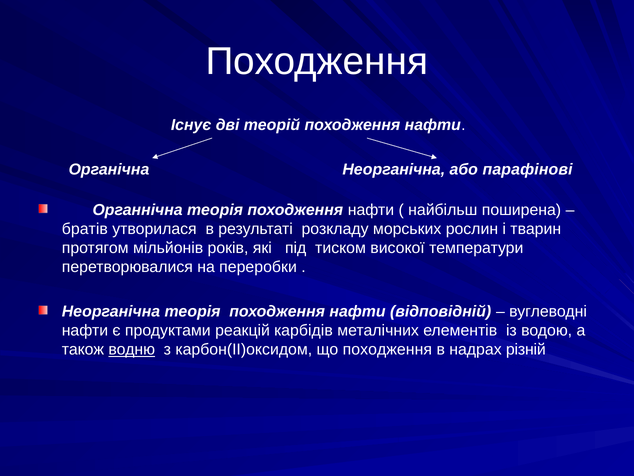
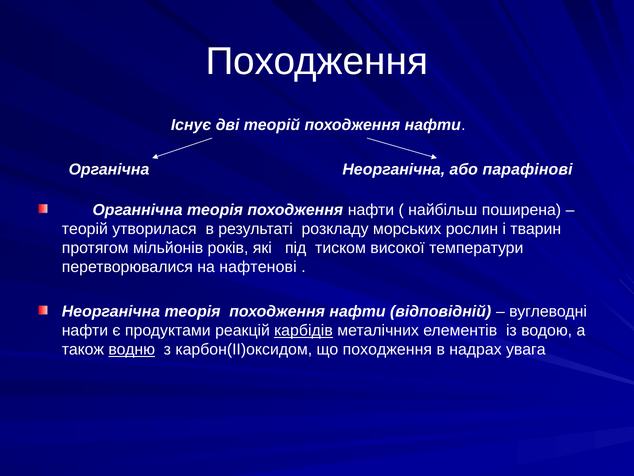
братів at (85, 229): братів -> теорій
переробки: переробки -> нафтенові
карбідів underline: none -> present
різній: різній -> увага
